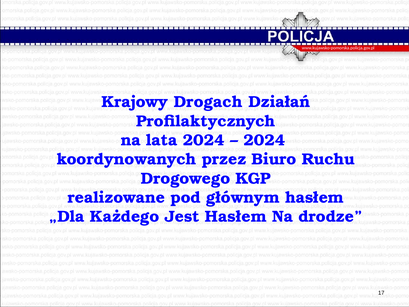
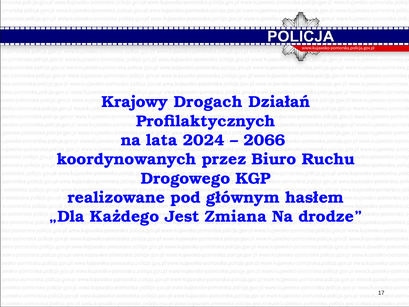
2024 at (264, 140): 2024 -> 2066
Jest Hasłem: Hasłem -> Zmiana
